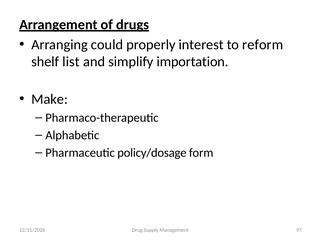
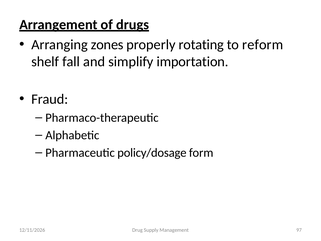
could: could -> zones
interest: interest -> rotating
list: list -> fall
Make: Make -> Fraud
